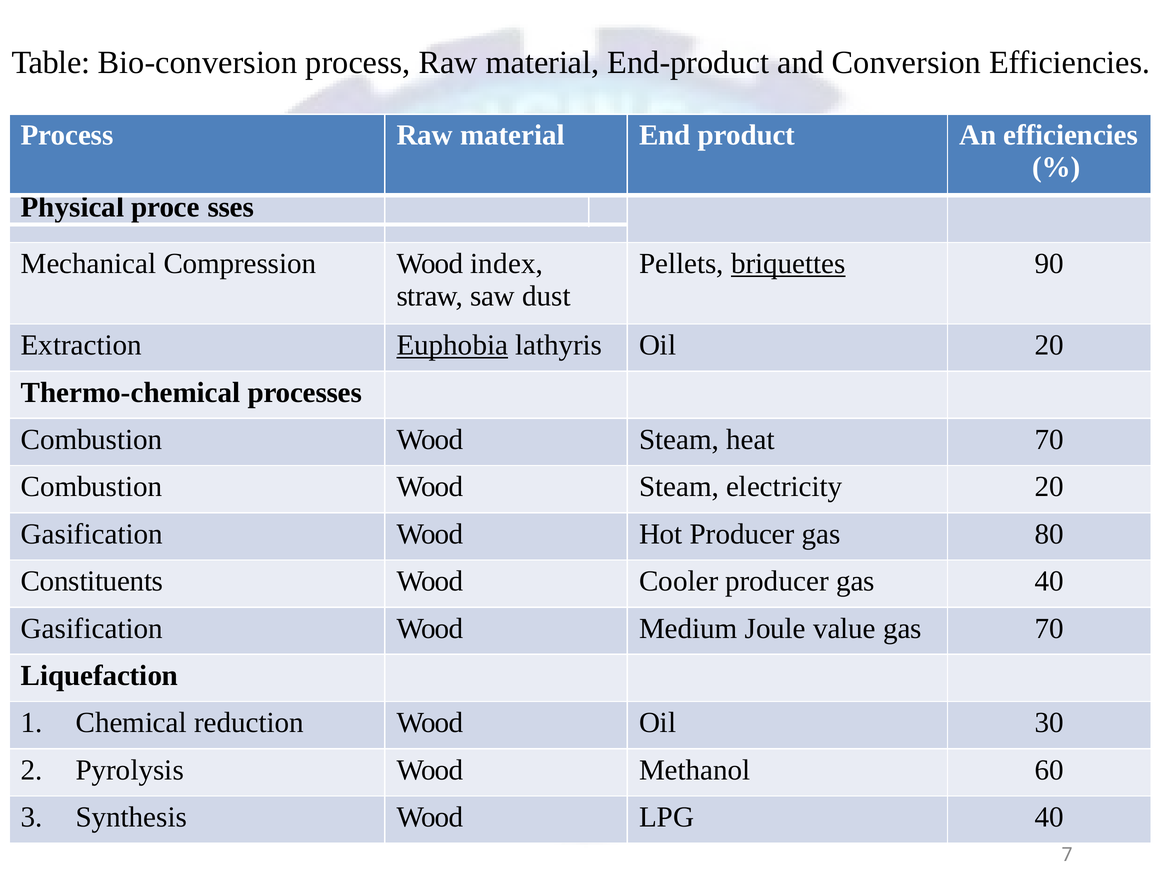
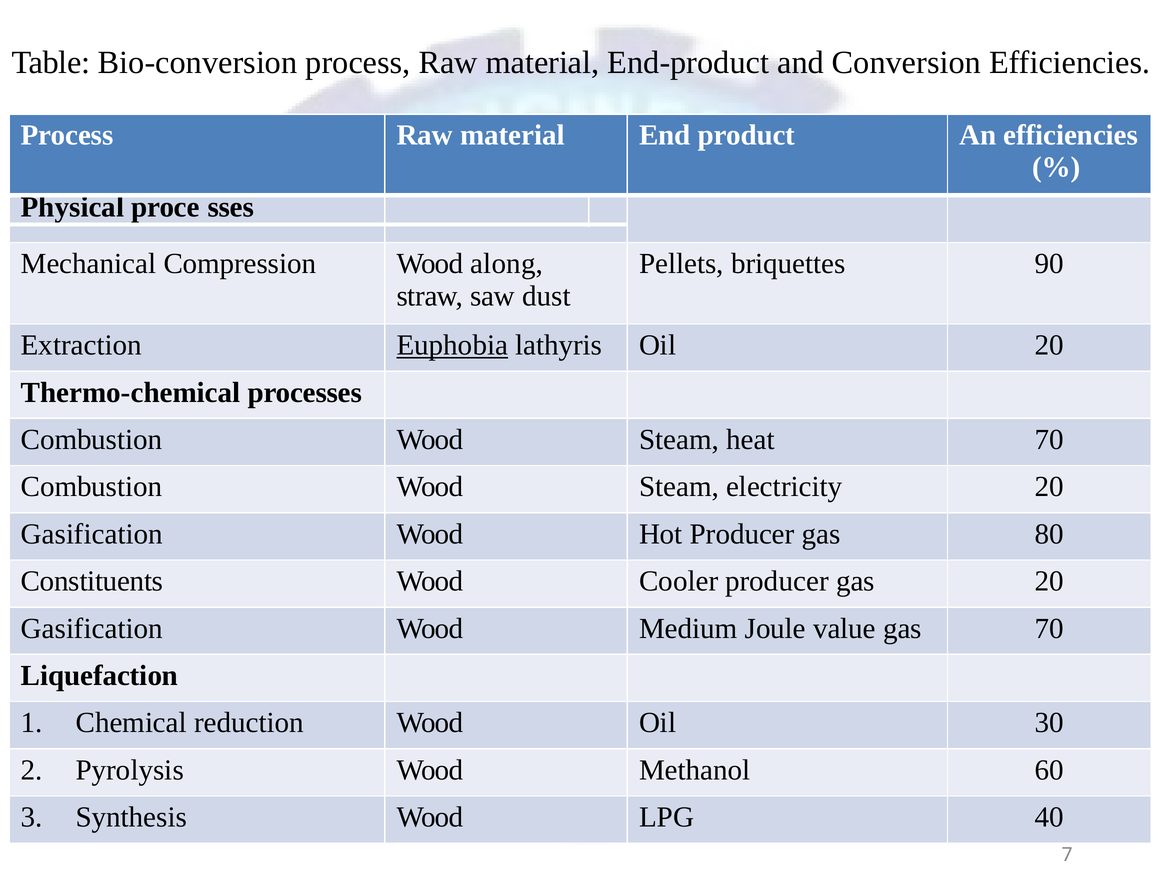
index: index -> along
briquettes underline: present -> none
gas 40: 40 -> 20
